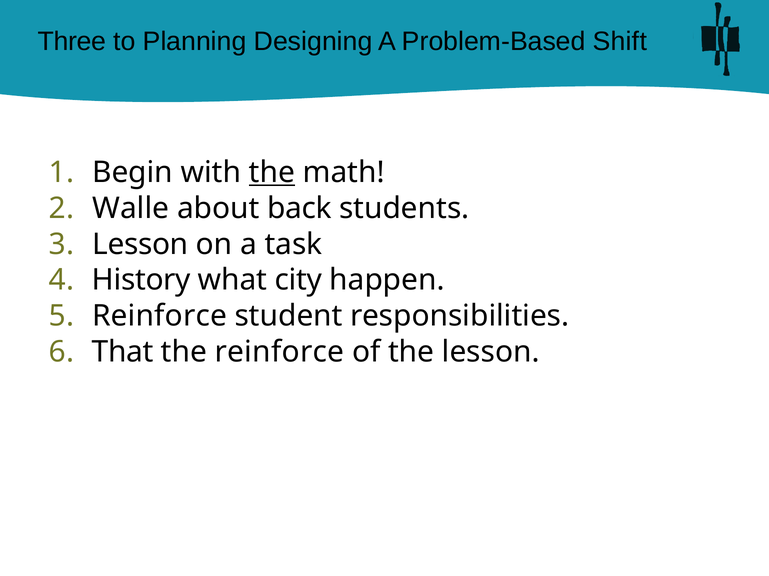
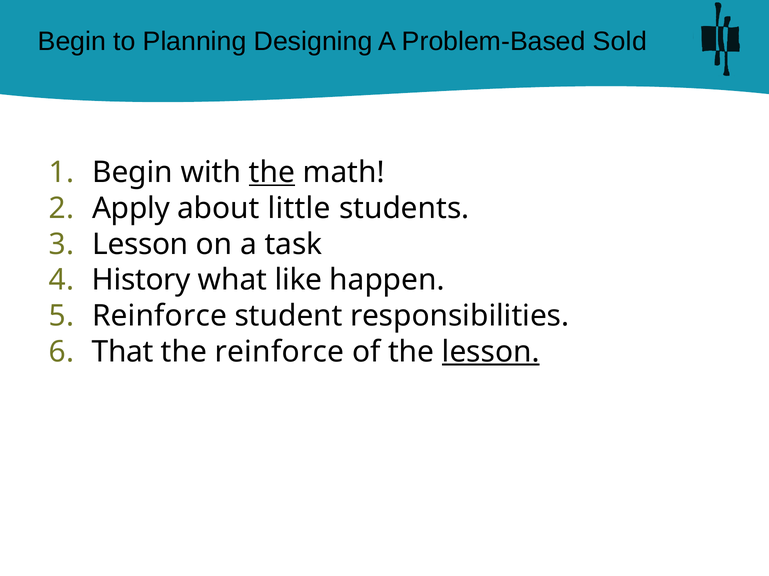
Three at (72, 42): Three -> Begin
Shift: Shift -> Sold
Walle: Walle -> Apply
back: back -> little
city: city -> like
lesson at (491, 352) underline: none -> present
